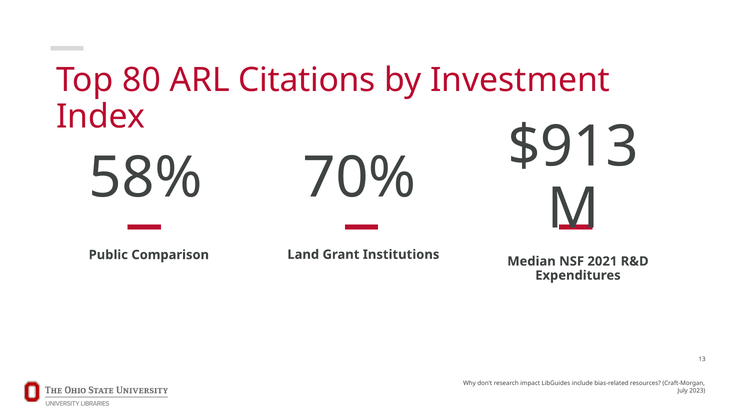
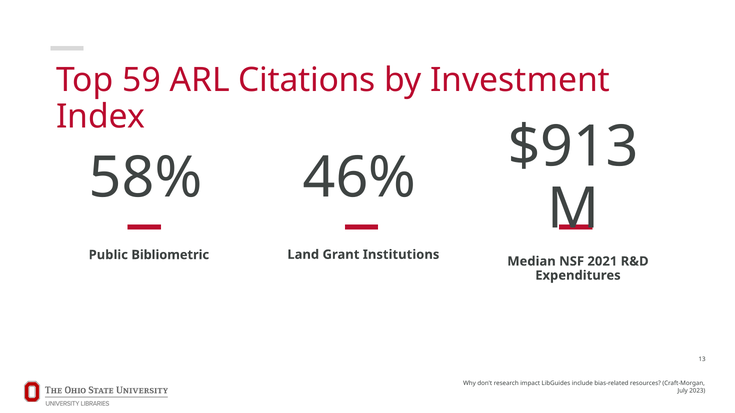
80: 80 -> 59
70%: 70% -> 46%
Comparison: Comparison -> Bibliometric
